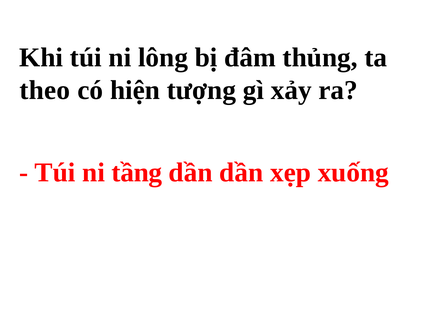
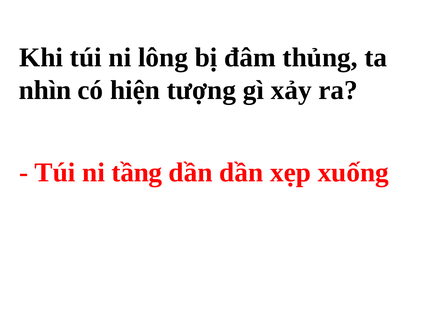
theo: theo -> nhìn
